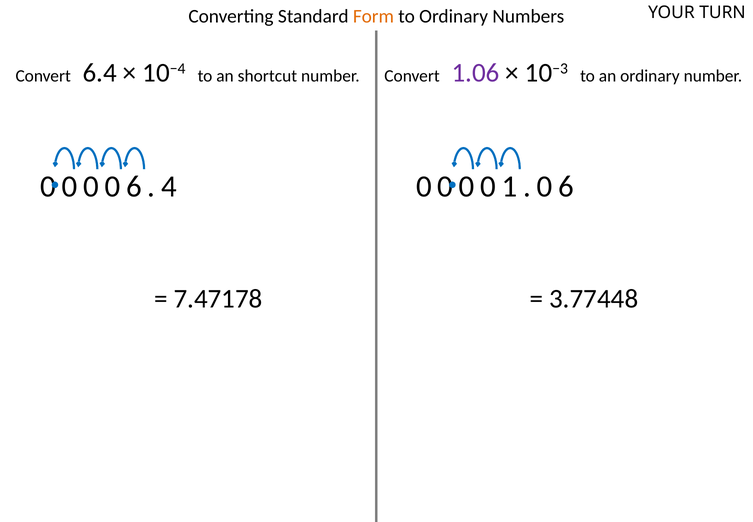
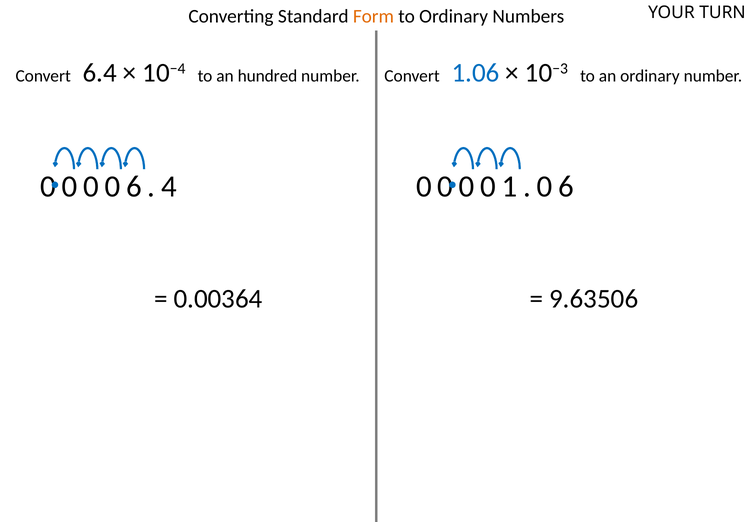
shortcut: shortcut -> hundred
1.06 colour: purple -> blue
7.47178: 7.47178 -> 0.00364
3.77448: 3.77448 -> 9.63506
